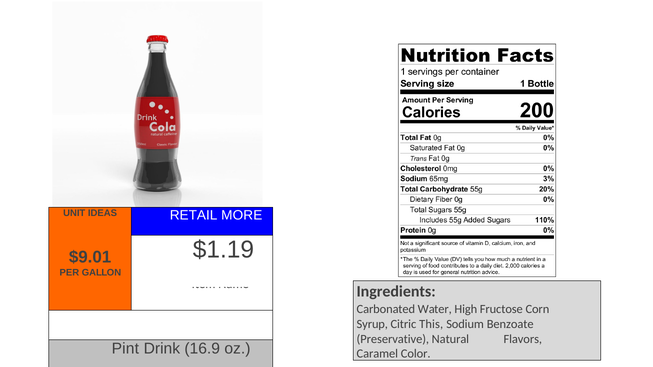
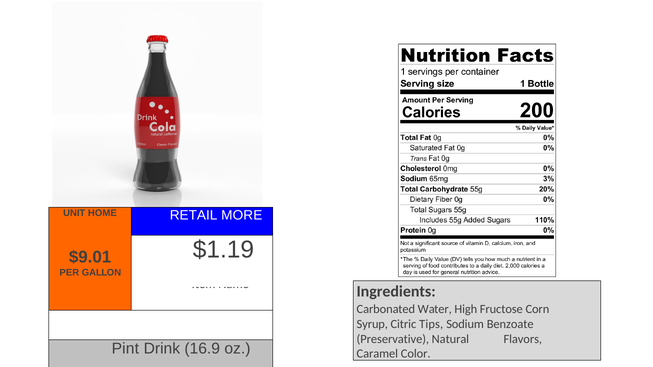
IDEAS: IDEAS -> HOME
This: This -> Tips
